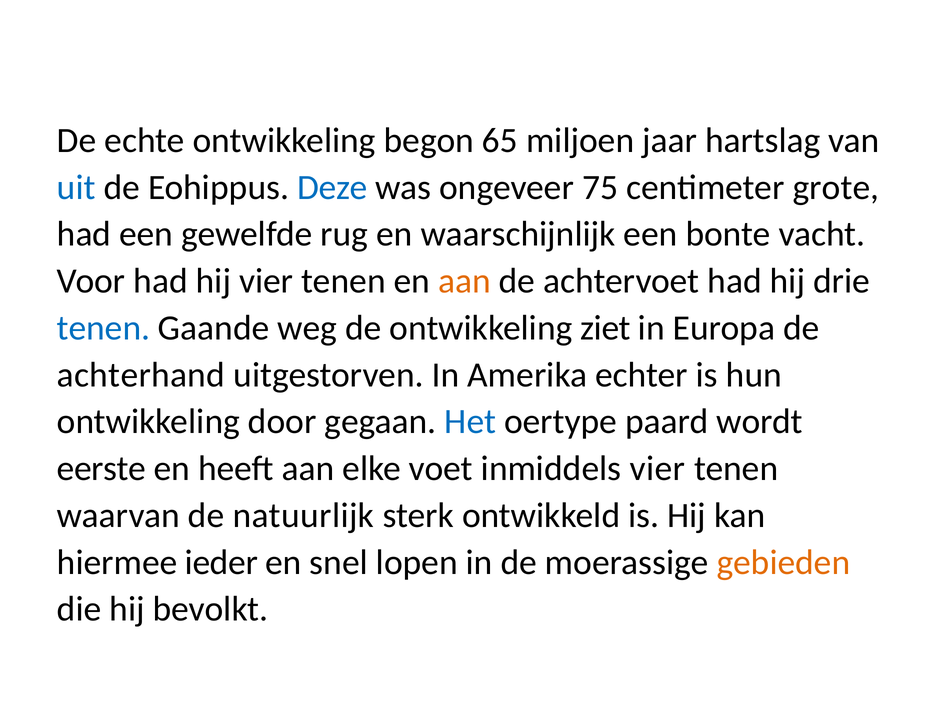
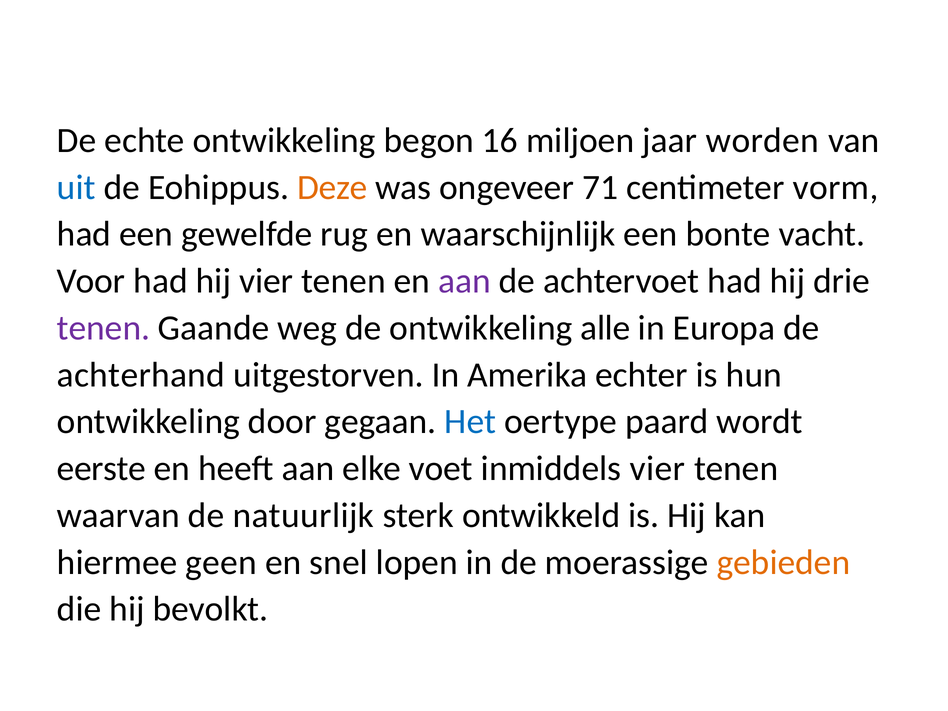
65: 65 -> 16
hartslag: hartslag -> worden
Deze colour: blue -> orange
75: 75 -> 71
grote: grote -> vorm
aan at (464, 281) colour: orange -> purple
tenen at (103, 328) colour: blue -> purple
ziet: ziet -> alle
ieder: ieder -> geen
